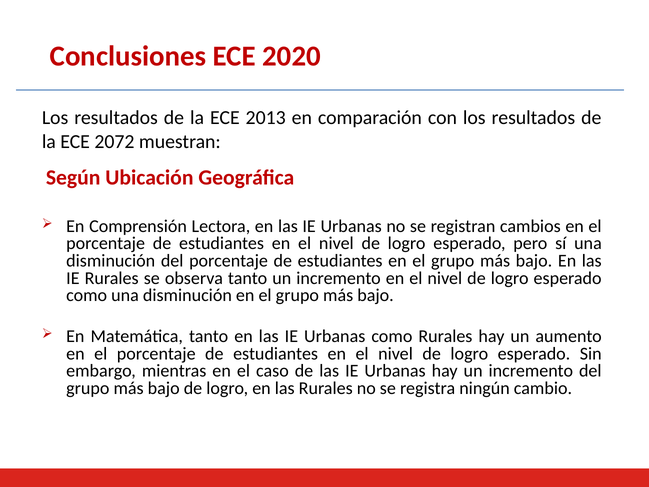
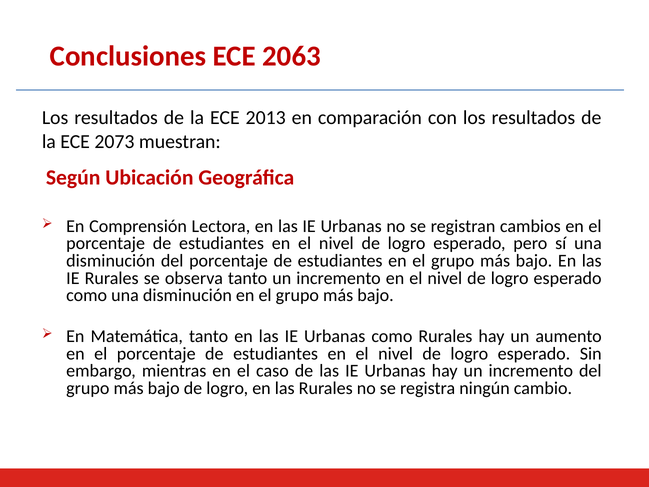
2020: 2020 -> 2063
2072: 2072 -> 2073
